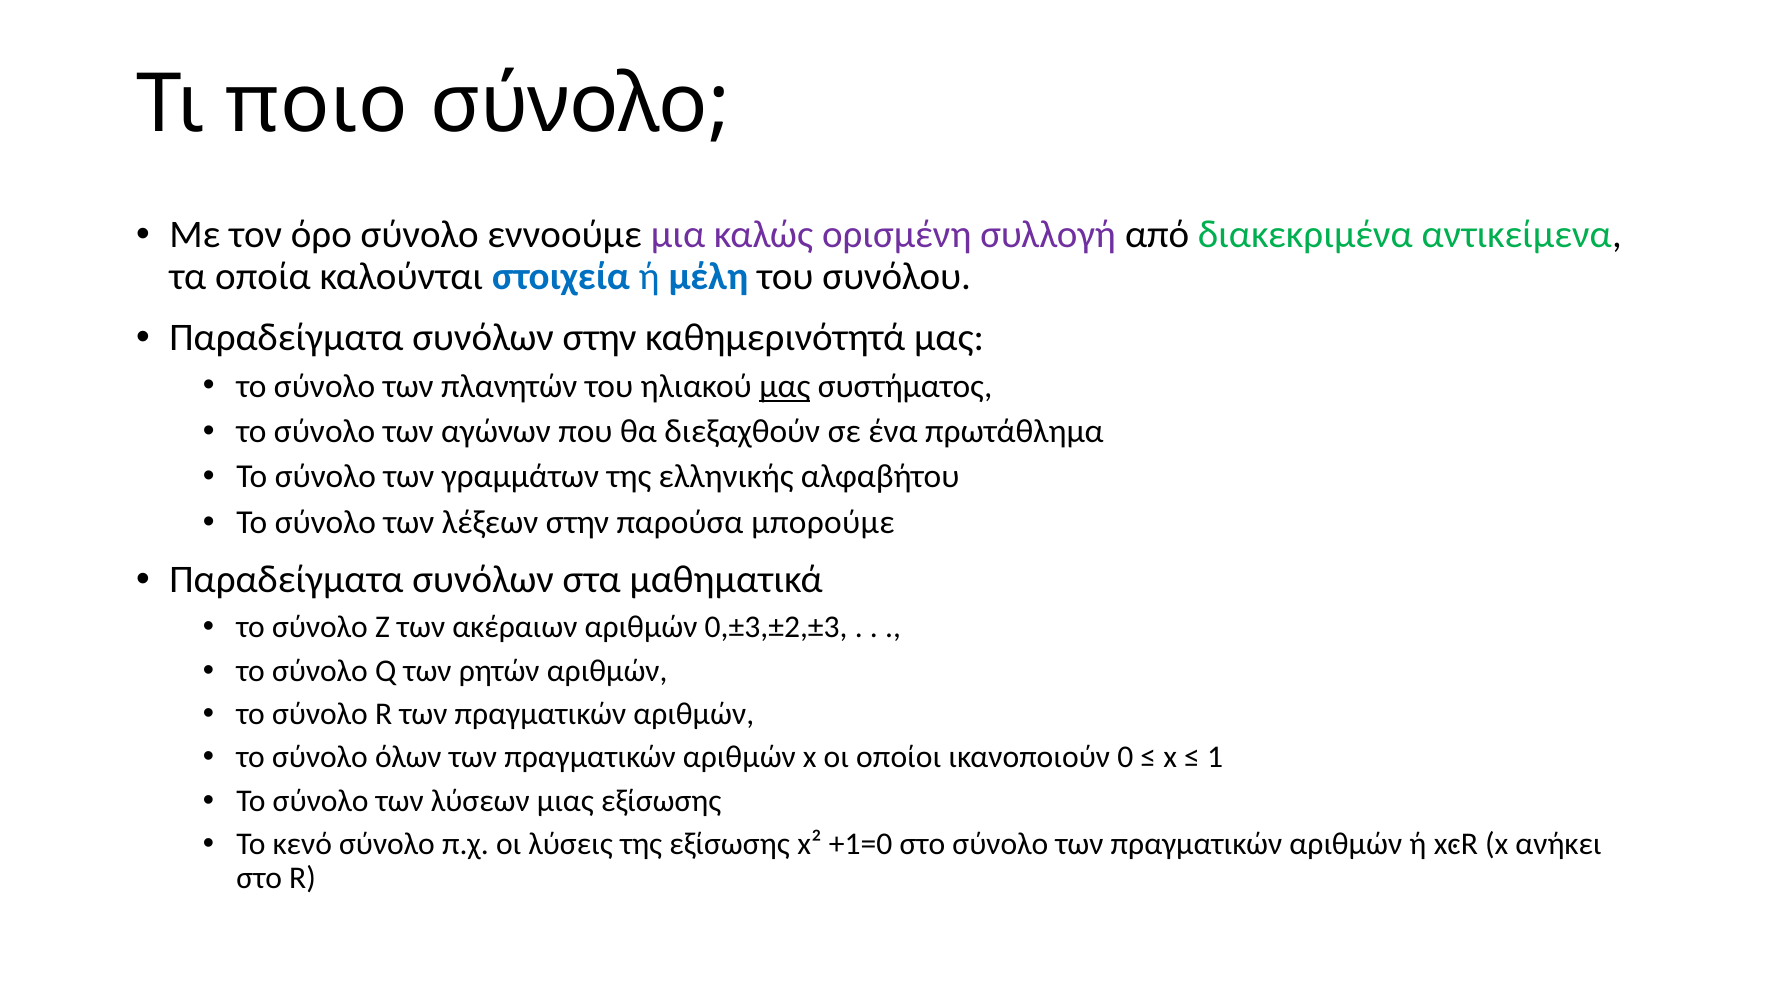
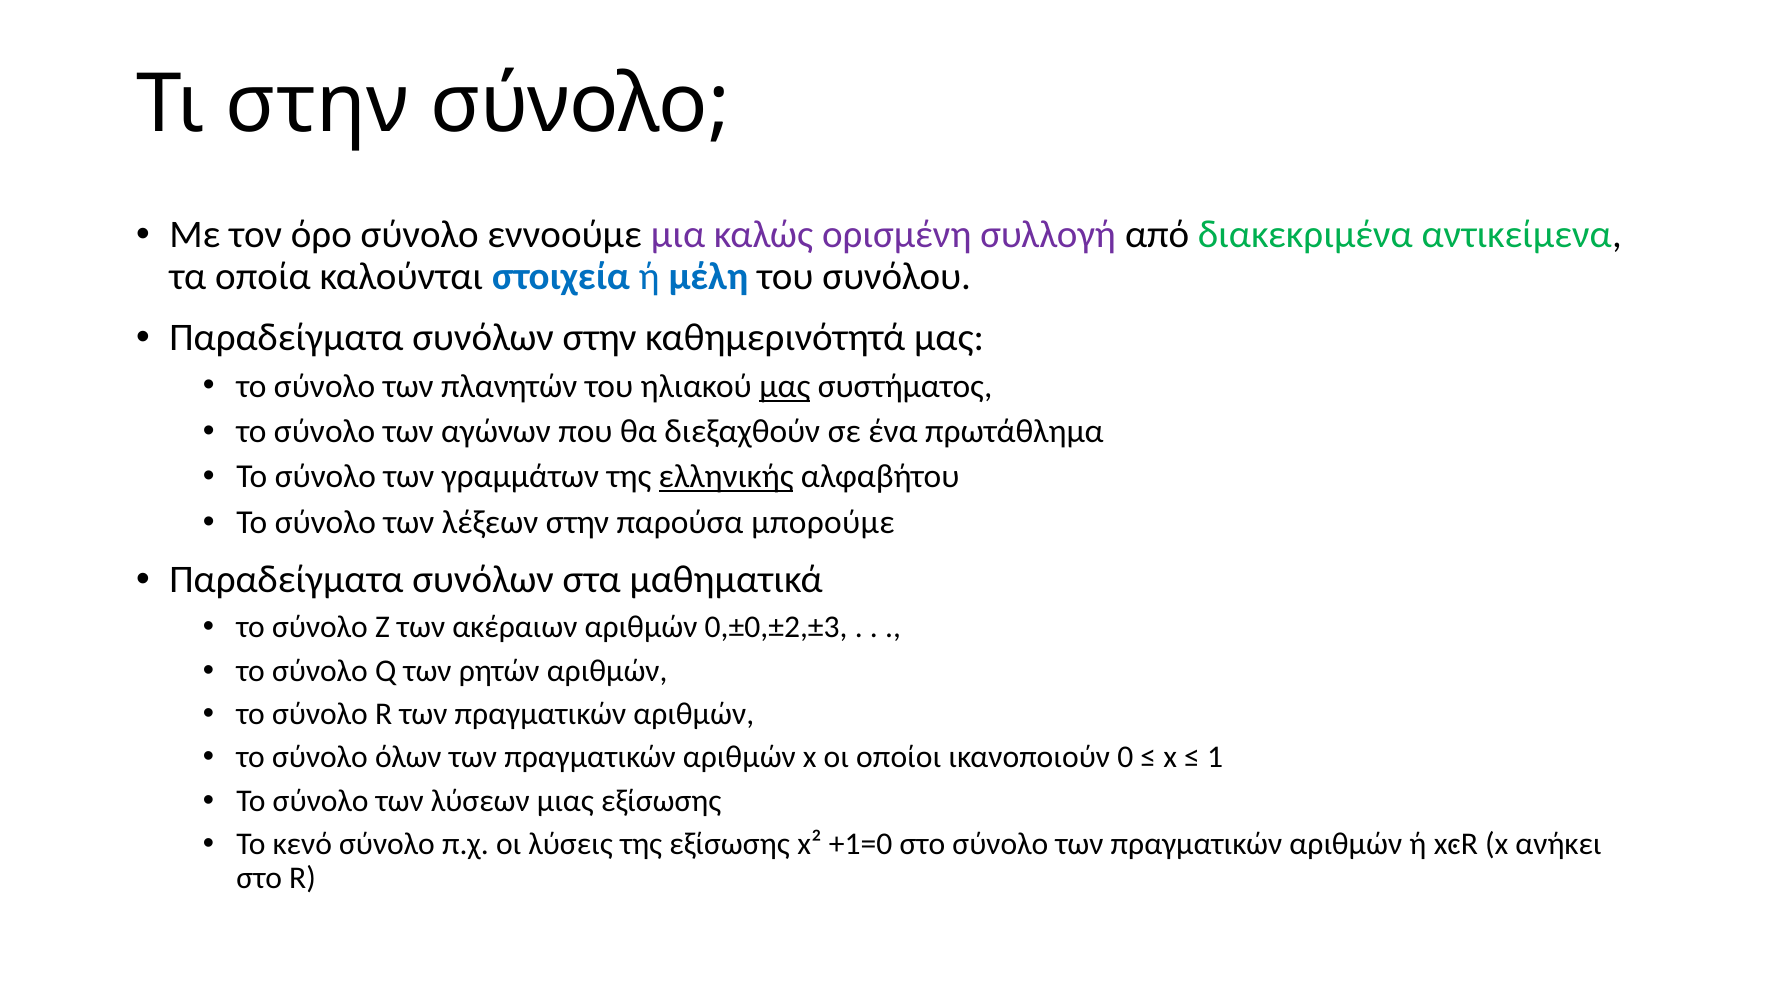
Τι ποιο: ποιο -> στην
ελληνικής underline: none -> present
0,±3,±2,±3: 0,±3,±2,±3 -> 0,±0,±2,±3
